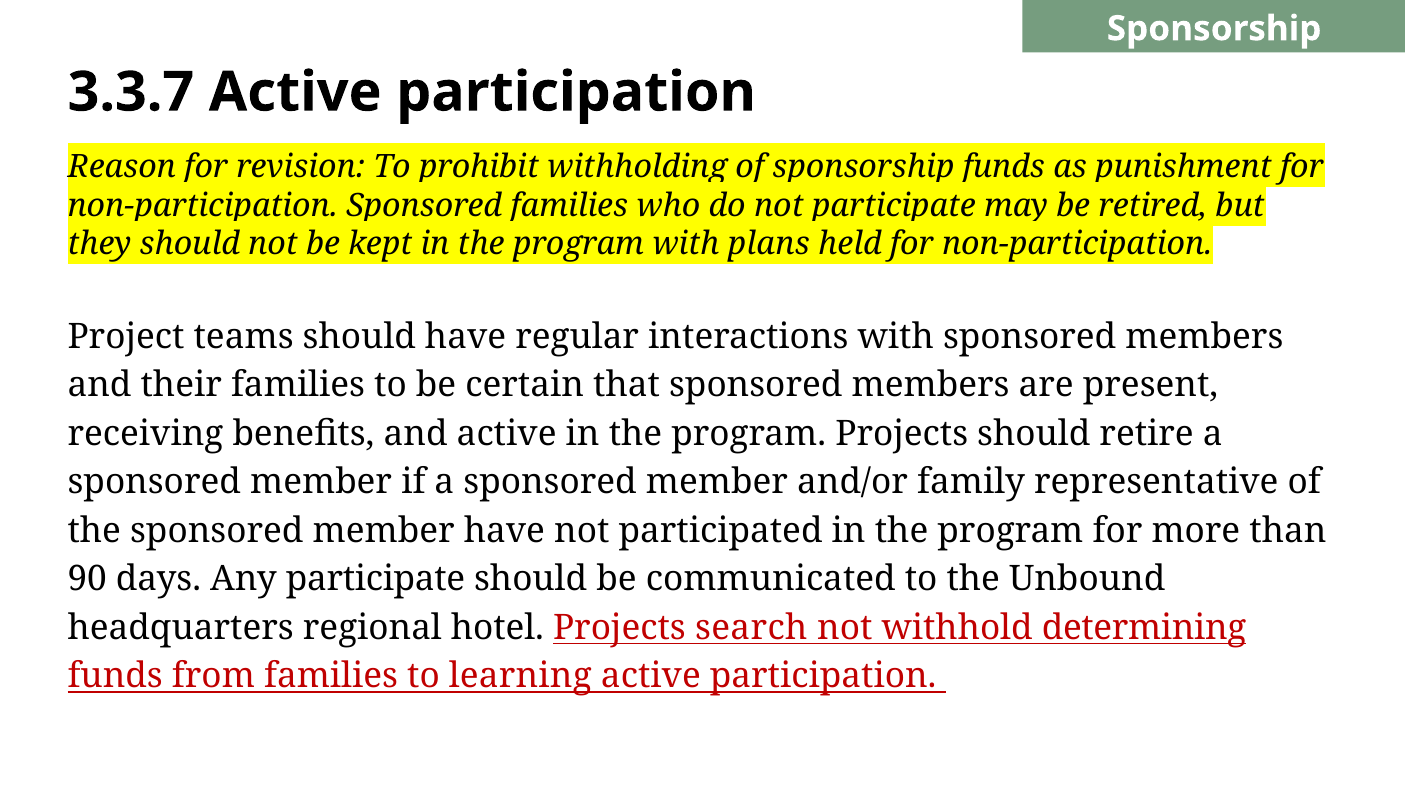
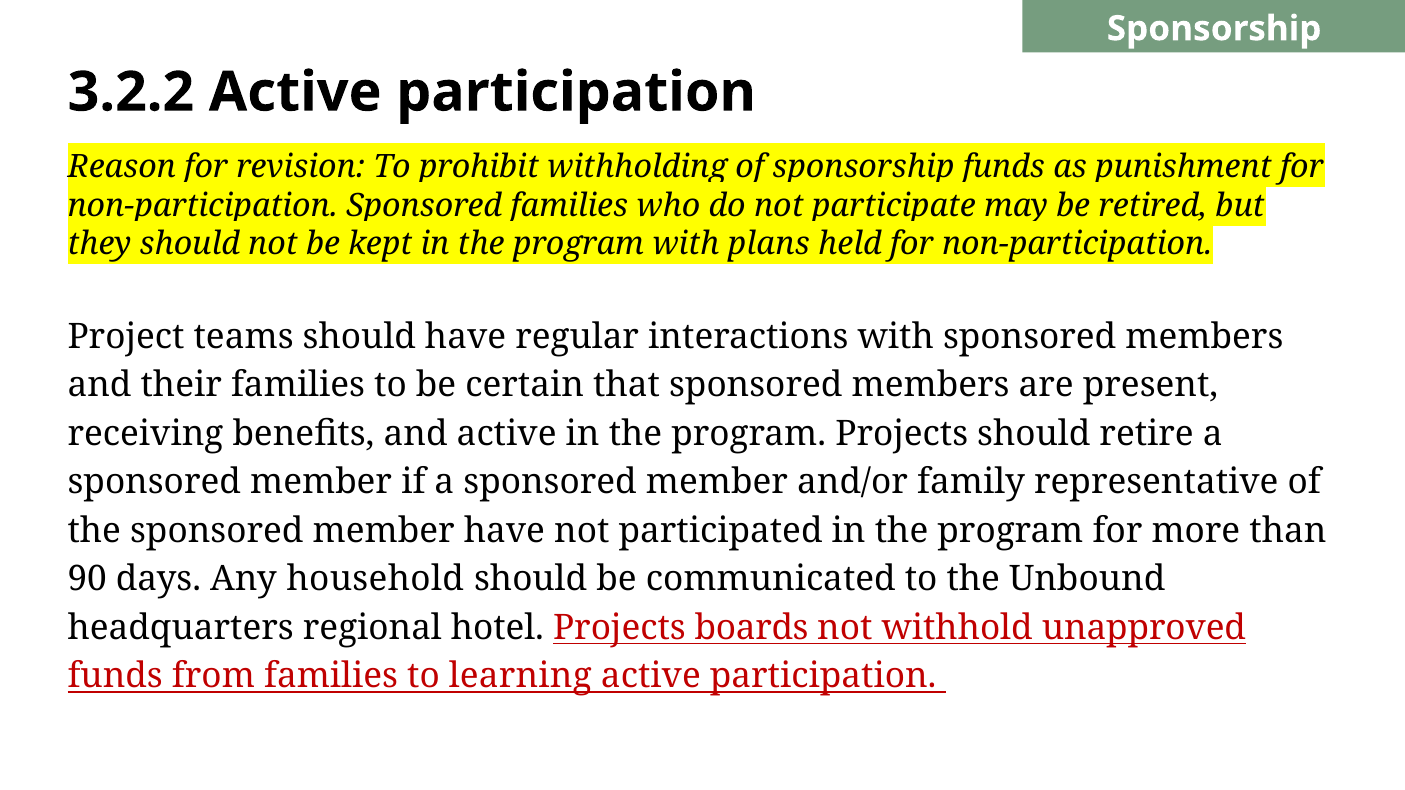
3.3.7: 3.3.7 -> 3.2.2
Any participate: participate -> household
search: search -> boards
determining: determining -> unapproved
